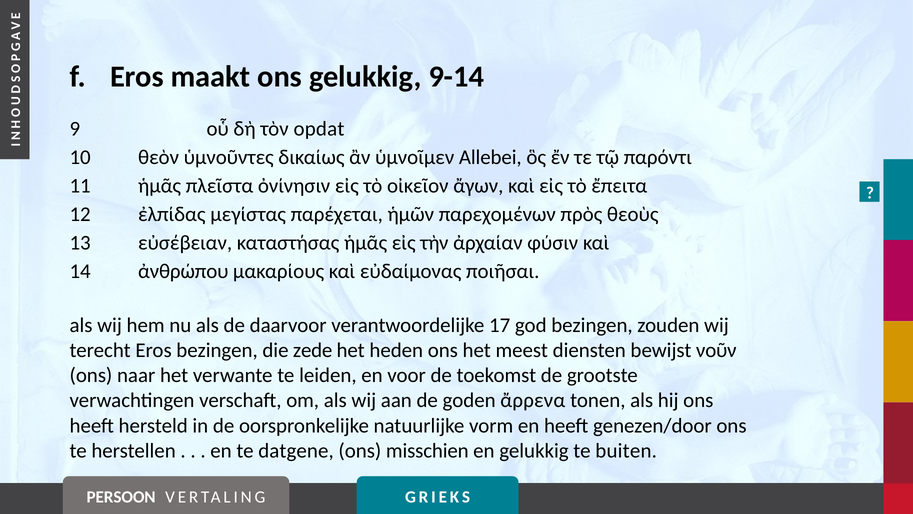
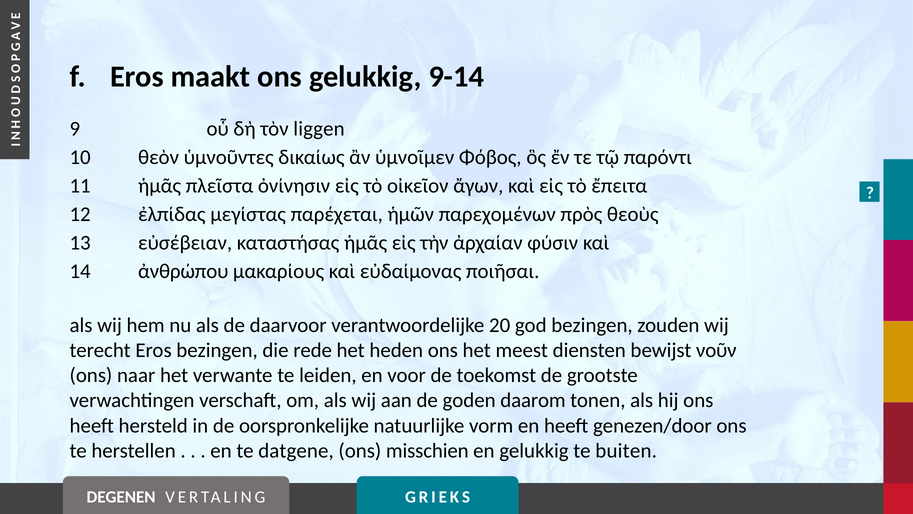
opdat: opdat -> liggen
Allebei: Allebei -> Φόβος
17: 17 -> 20
zede: zede -> rede
ἄρρενα: ἄρρενα -> daarom
PERSOON: PERSOON -> DEGENEN
